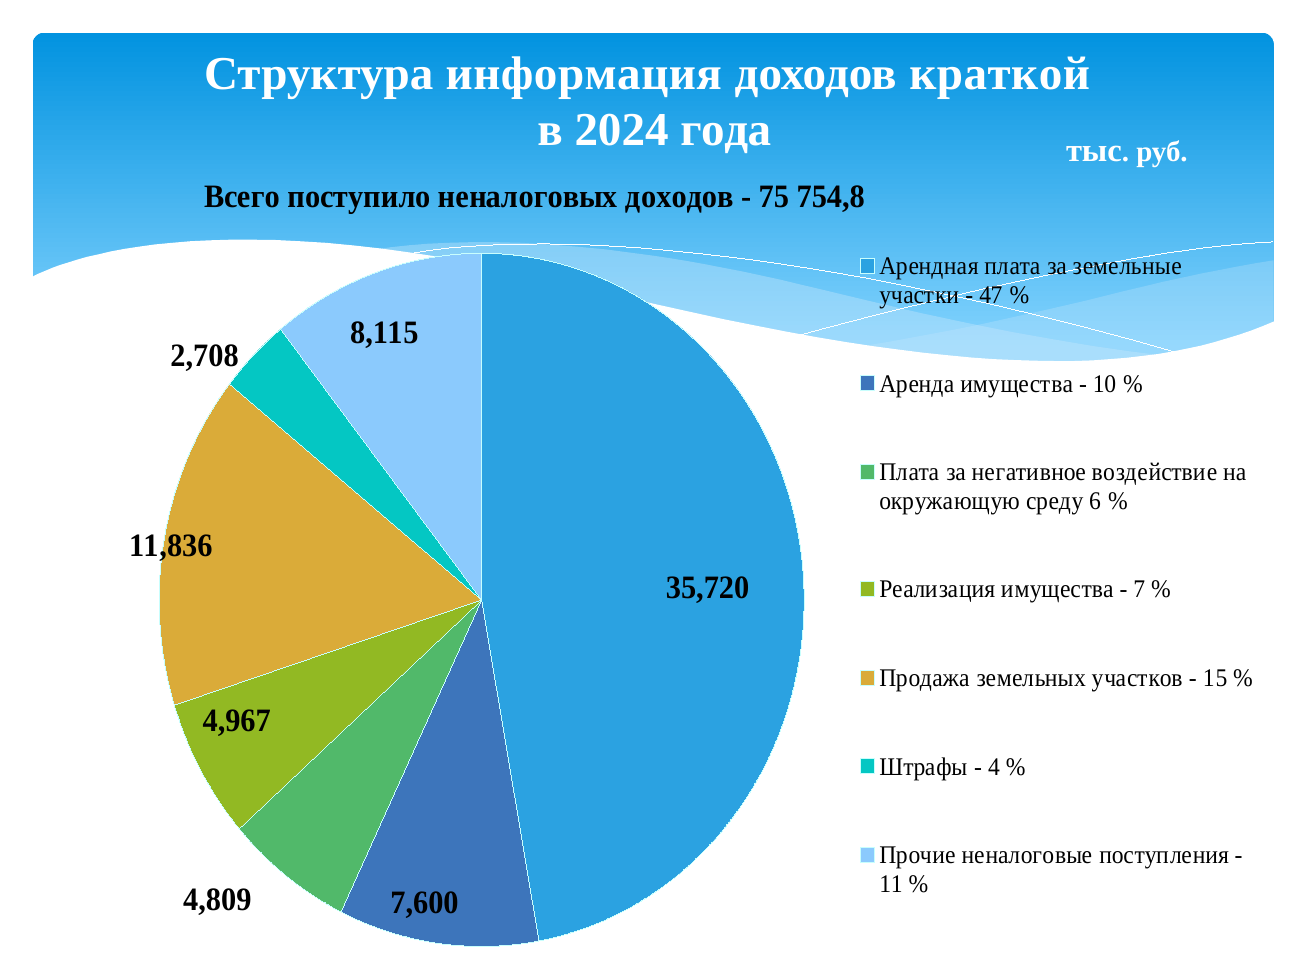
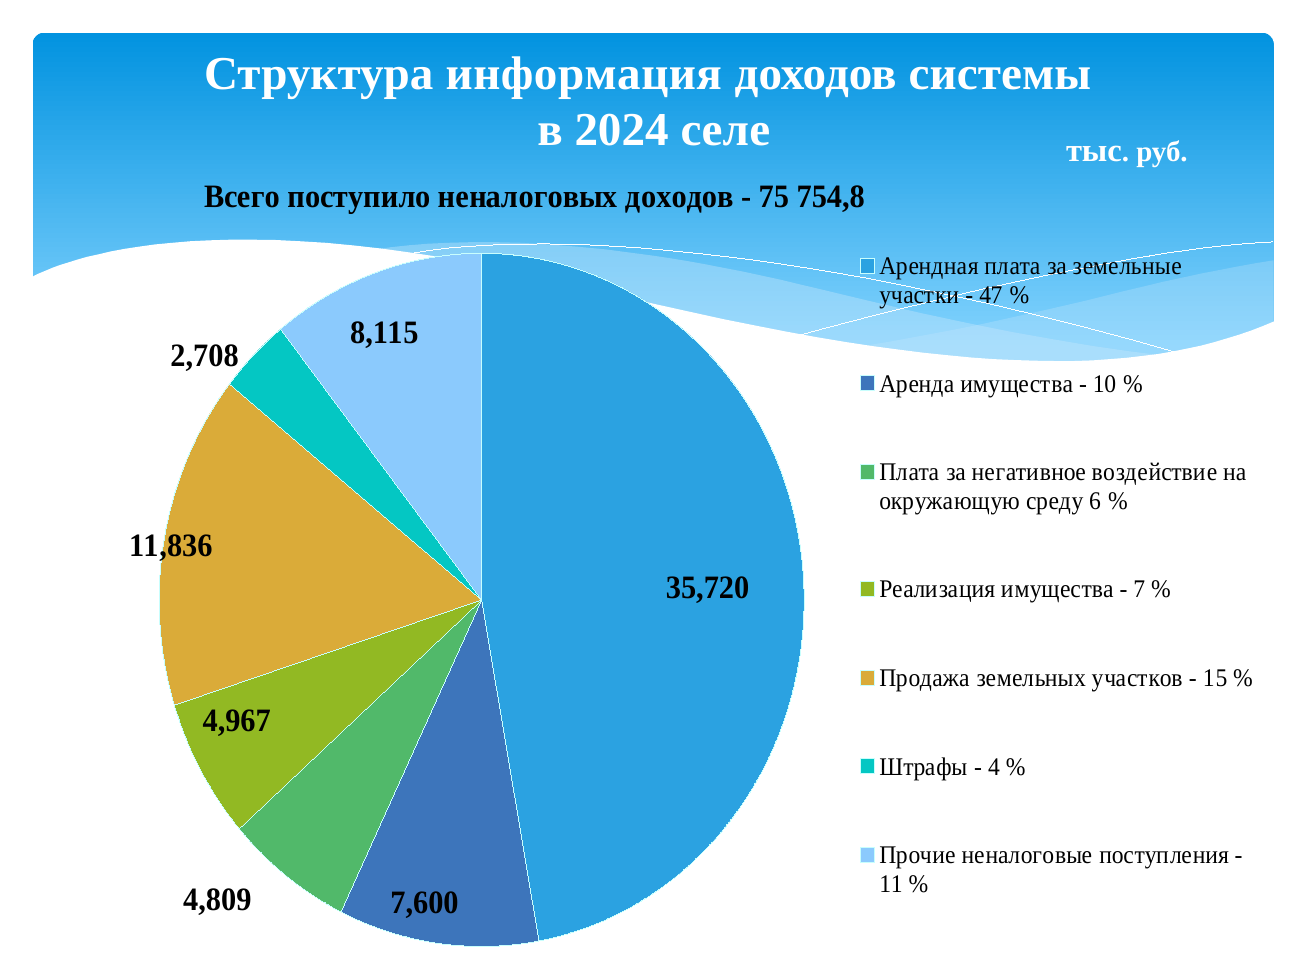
краткой: краткой -> системы
года: года -> селе
